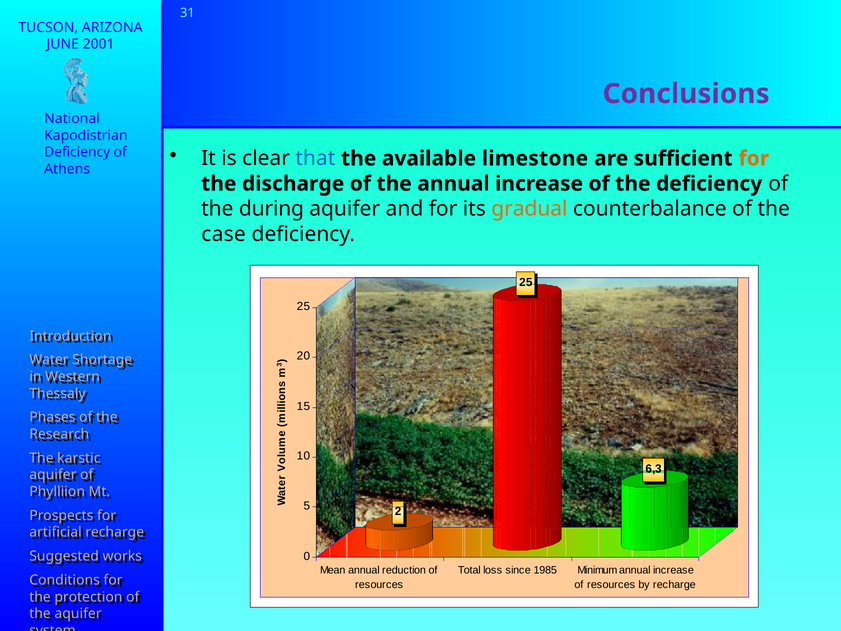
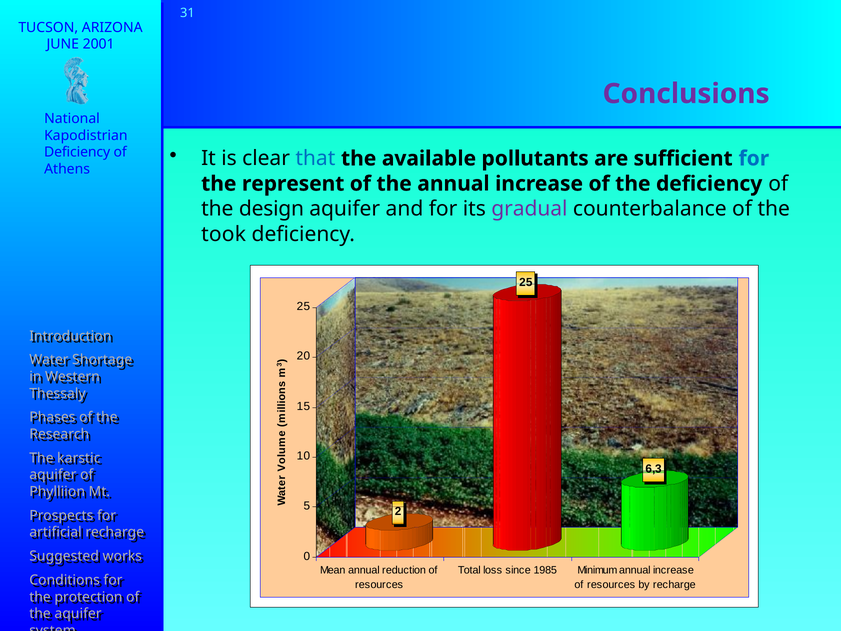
limestone: limestone -> pollutants
for at (754, 158) colour: orange -> blue
discharge: discharge -> represent
during: during -> design
gradual colour: orange -> purple
case: case -> took
